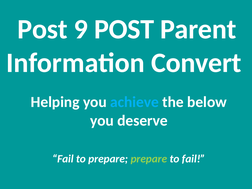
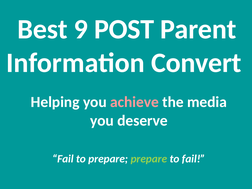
Post at (42, 29): Post -> Best
achieve colour: light blue -> pink
below: below -> media
